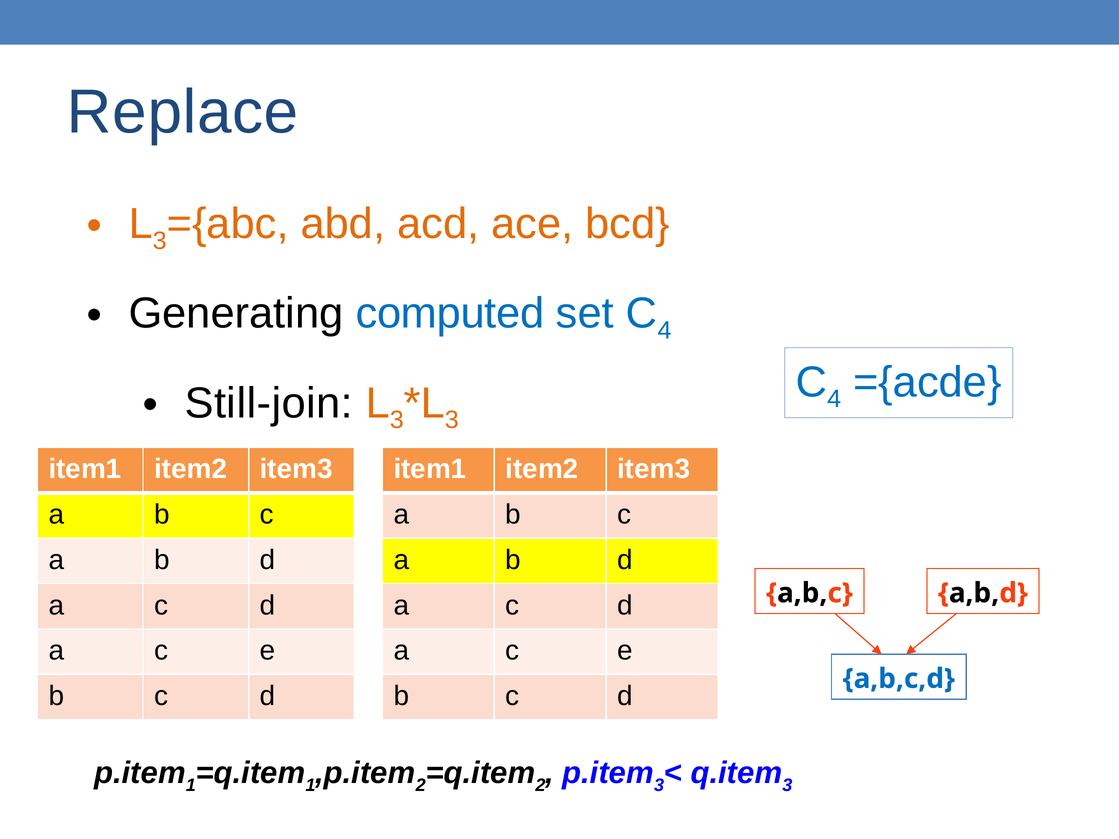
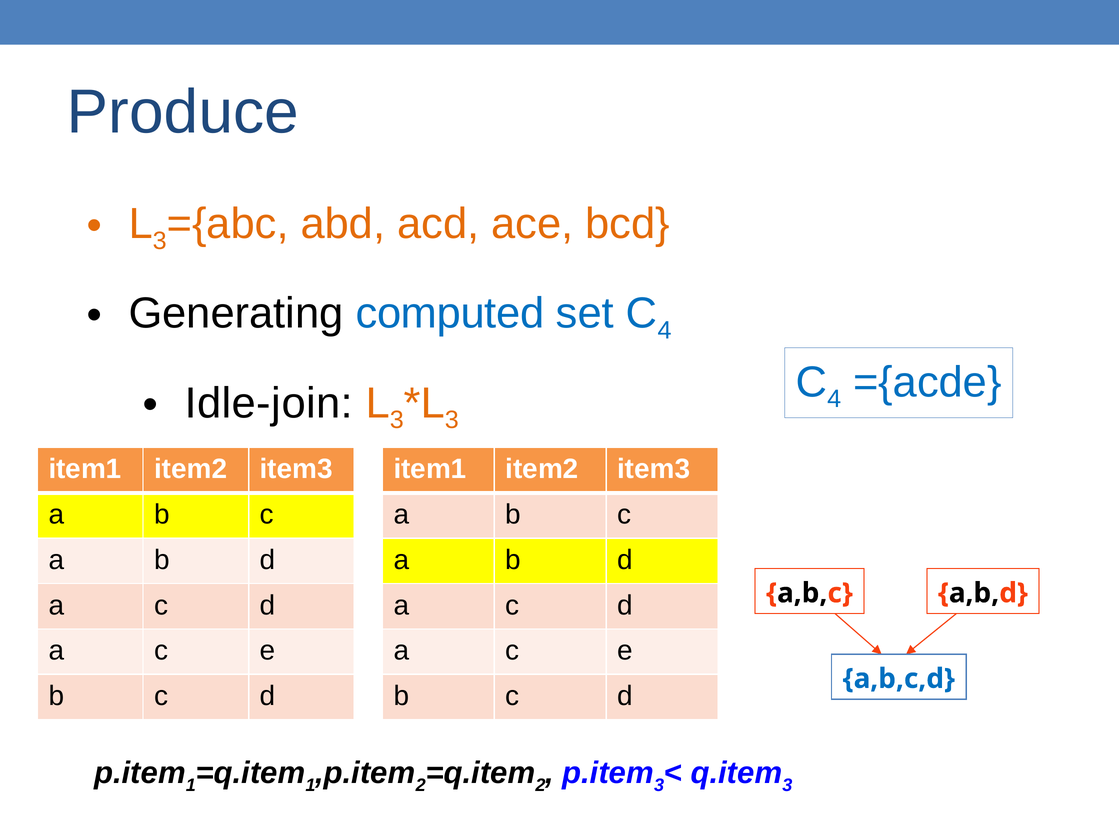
Replace: Replace -> Produce
Still-join: Still-join -> Idle-join
